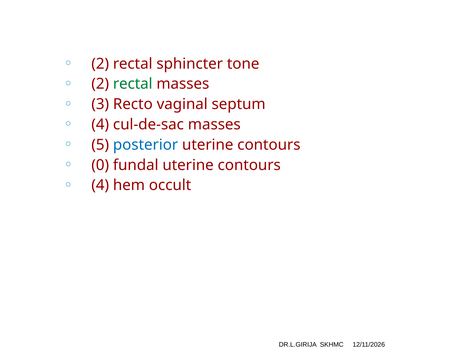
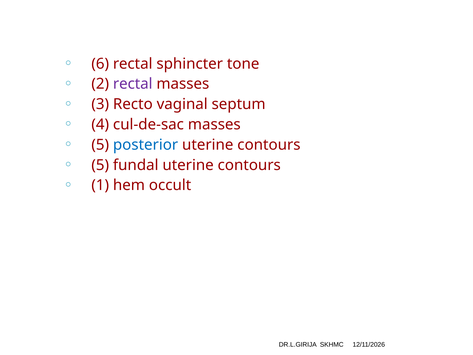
2 at (100, 64): 2 -> 6
rectal at (133, 84) colour: green -> purple
0 at (100, 165): 0 -> 5
4 at (100, 185): 4 -> 1
